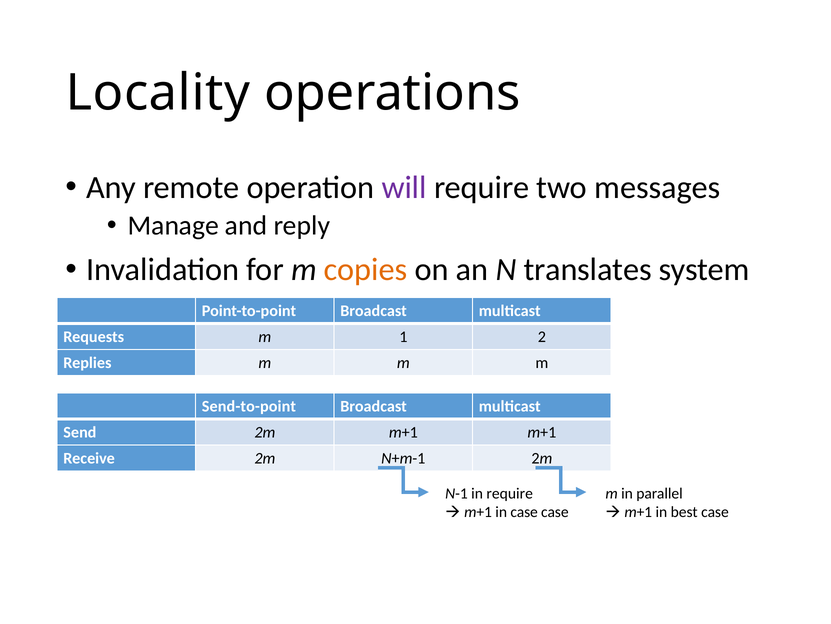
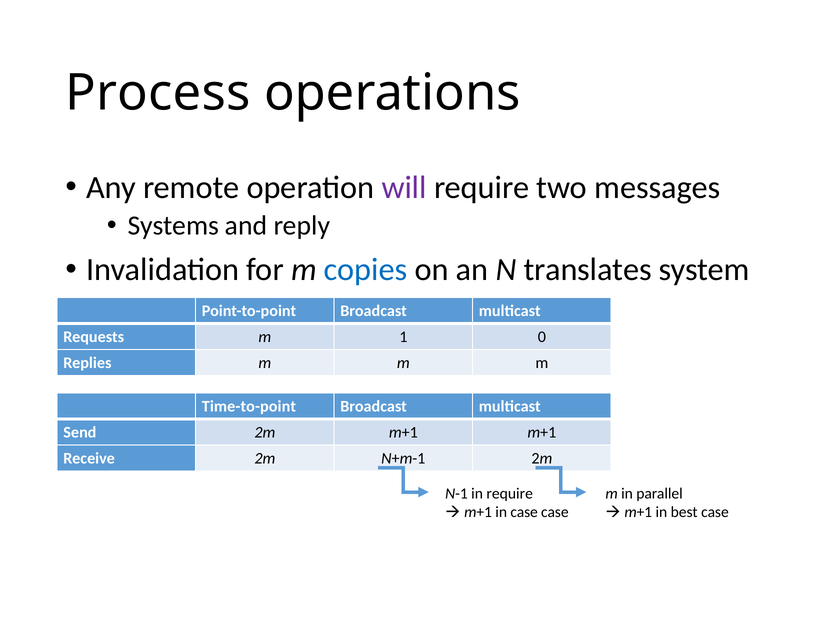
Locality: Locality -> Process
Manage: Manage -> Systems
copies colour: orange -> blue
2: 2 -> 0
Send-to-point: Send-to-point -> Time-to-point
